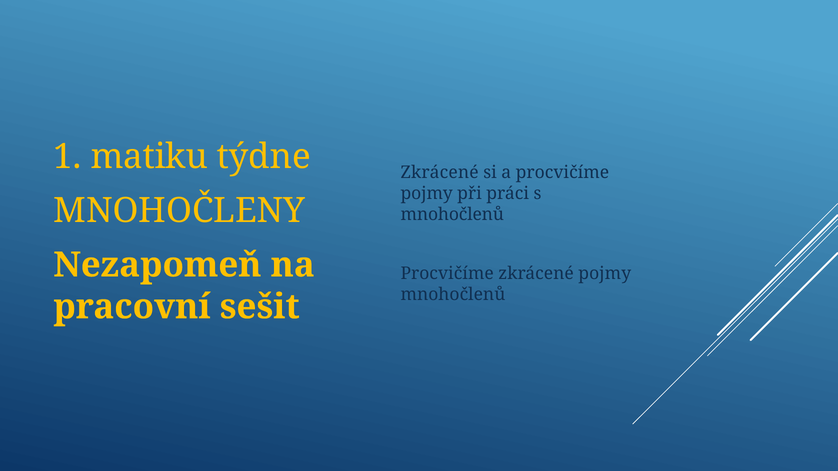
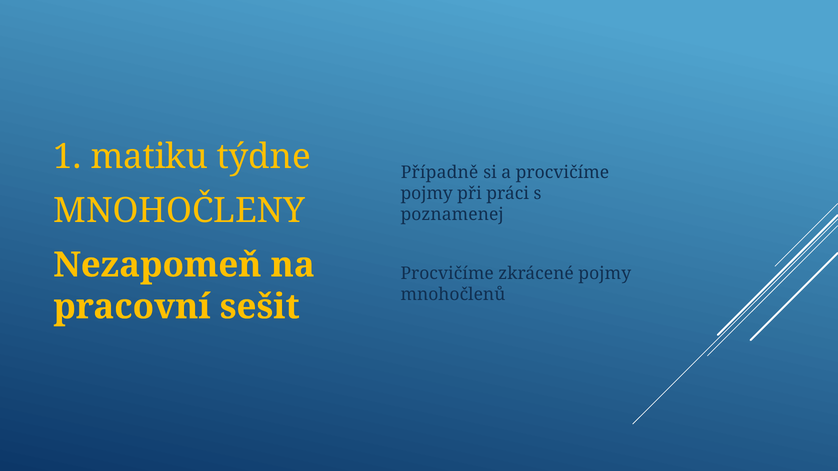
Zkrácené at (440, 173): Zkrácené -> Případně
mnohočlenů at (452, 214): mnohočlenů -> poznamenej
